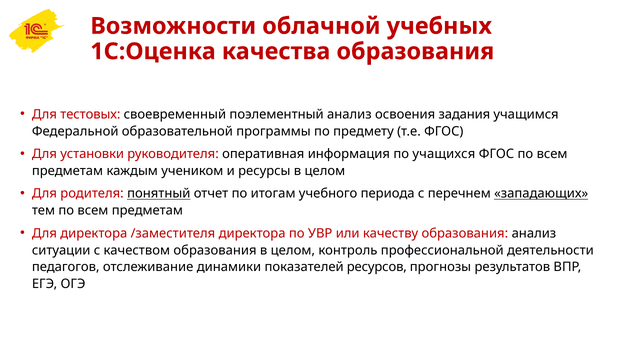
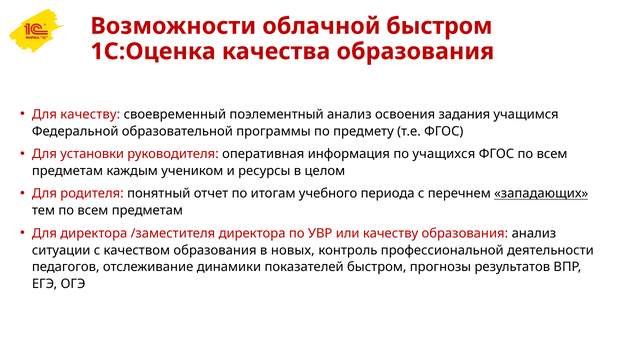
облачной учебных: учебных -> быстром
Для тестовых: тестовых -> качеству
понятный underline: present -> none
образования в целом: целом -> новых
показателей ресурсов: ресурсов -> быстром
